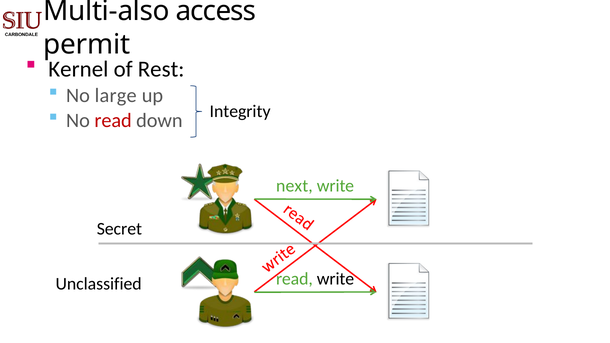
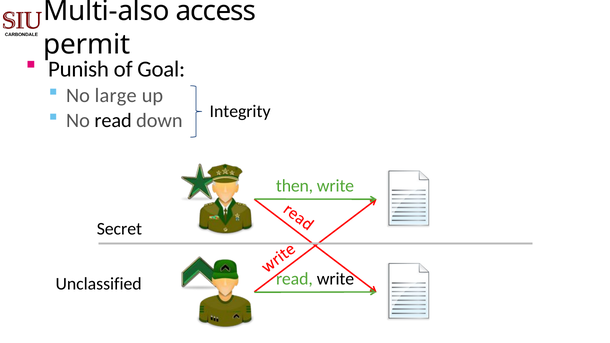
Kernel: Kernel -> Punish
Rest: Rest -> Goal
read at (113, 121) colour: red -> black
next: next -> then
